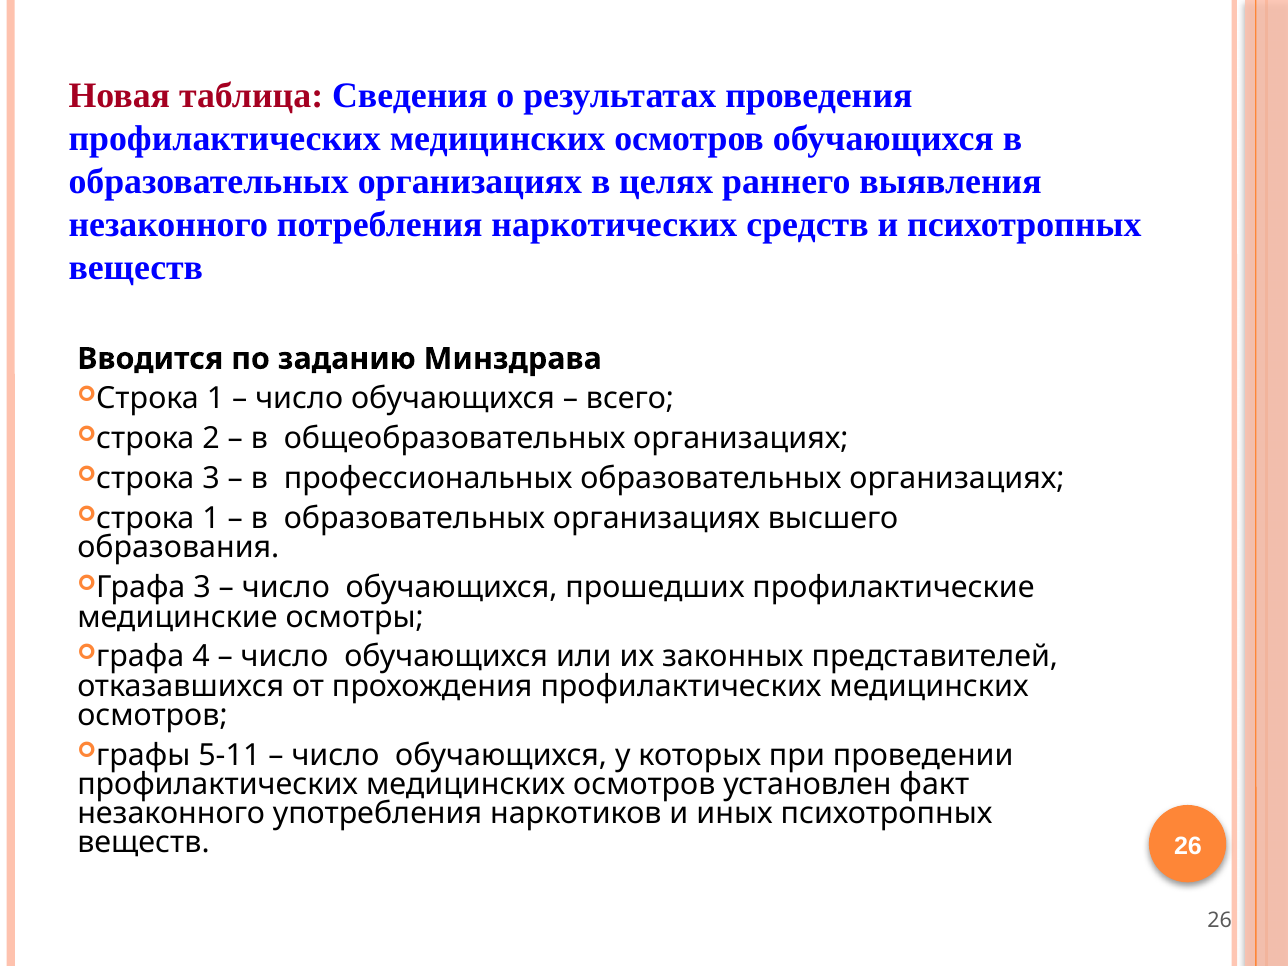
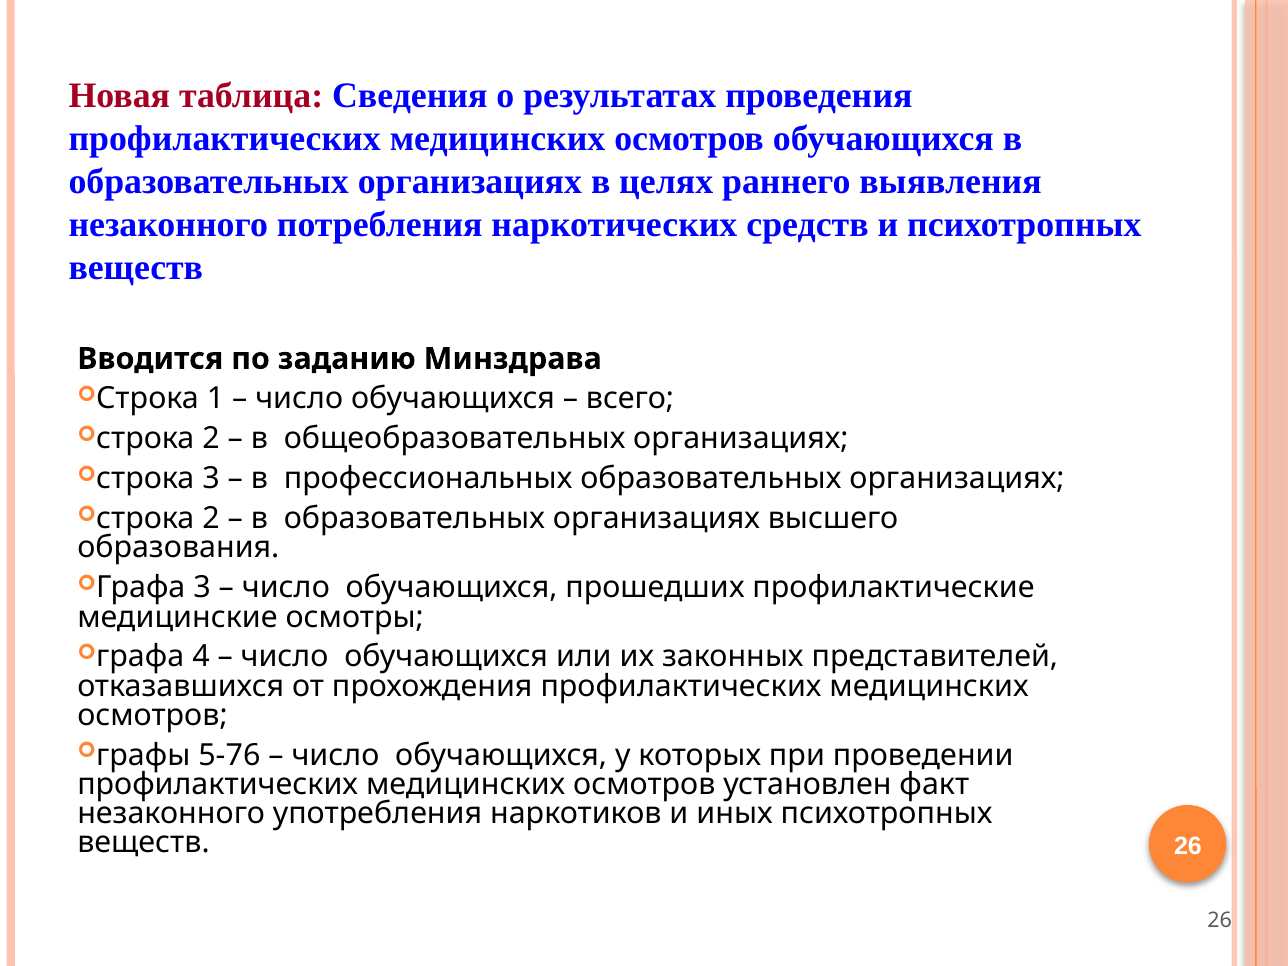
1 at (211, 519): 1 -> 2
5-11: 5-11 -> 5-76
